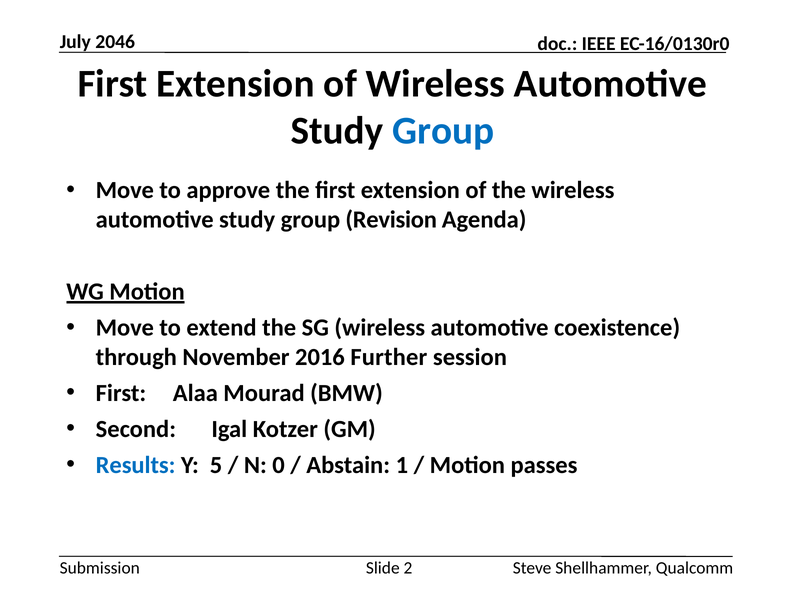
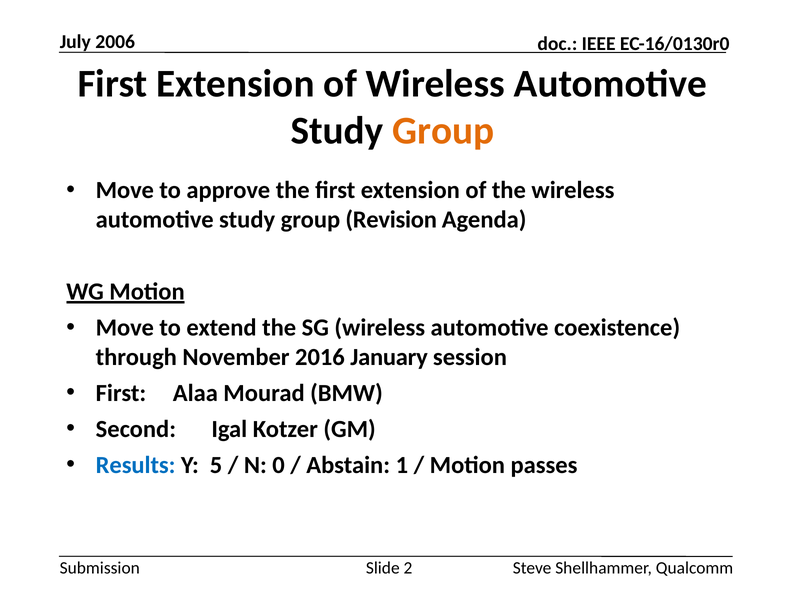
2046: 2046 -> 2006
Group at (443, 131) colour: blue -> orange
Further: Further -> January
